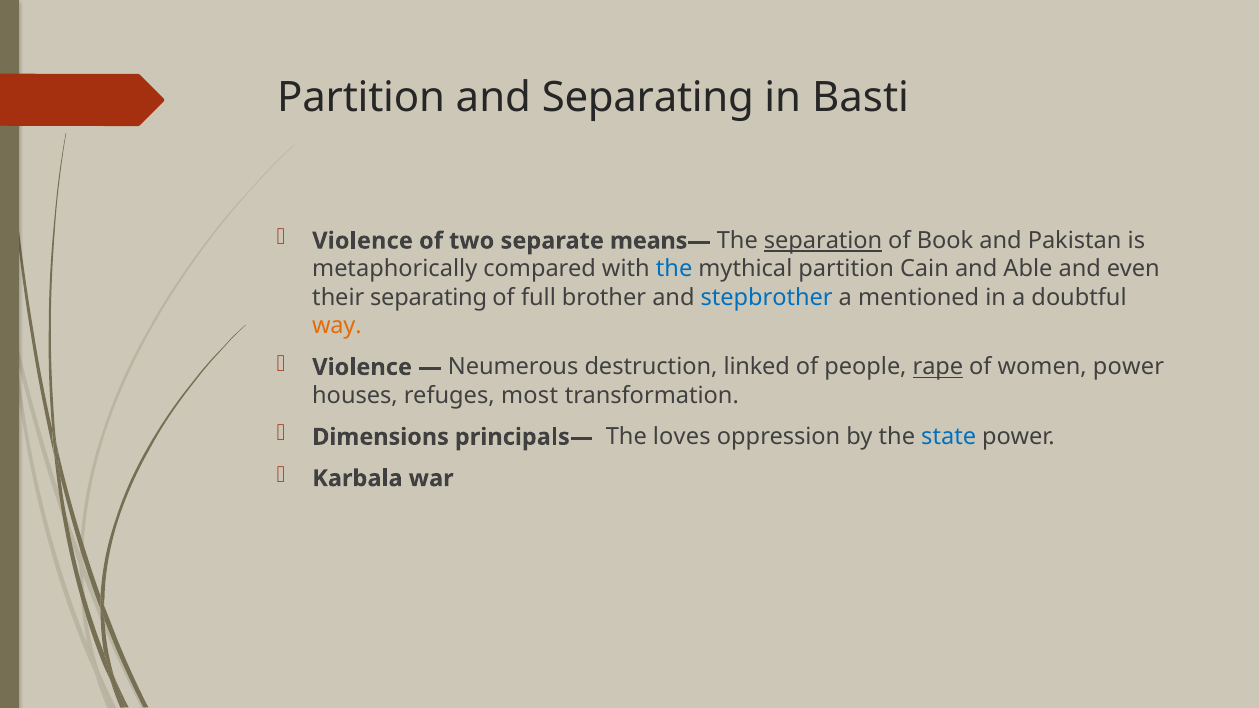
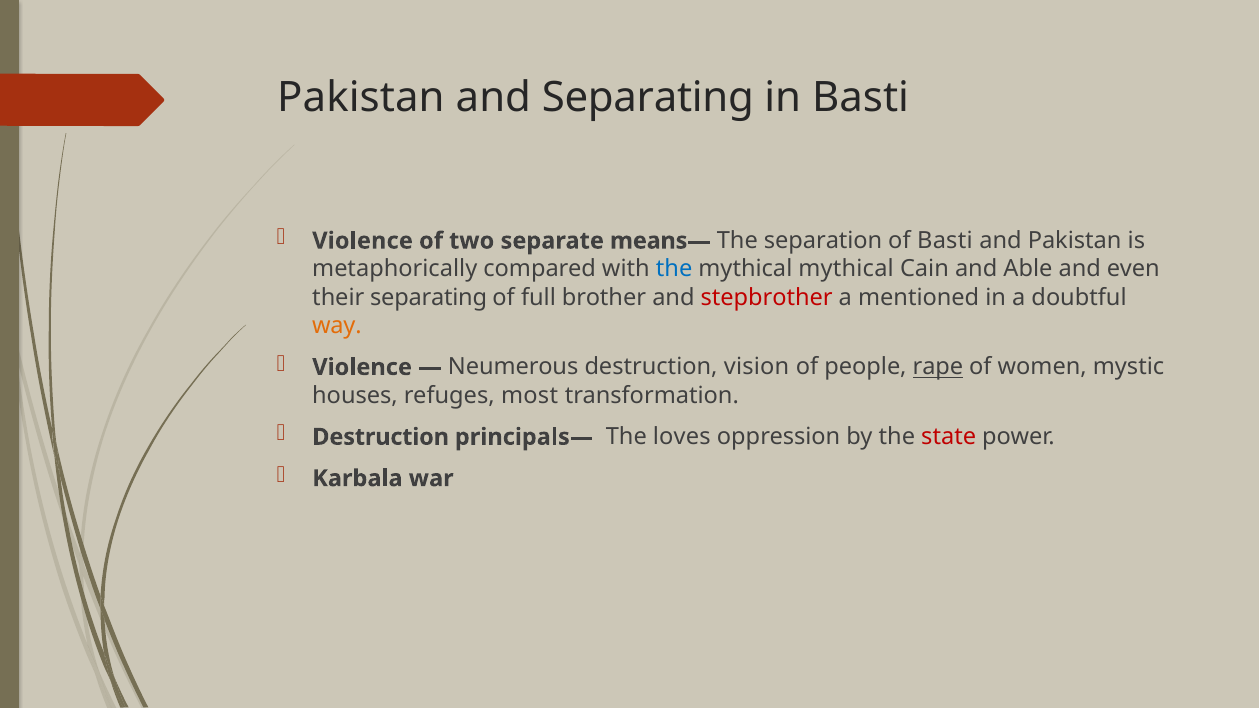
Partition at (361, 97): Partition -> Pakistan
separation underline: present -> none
of Book: Book -> Basti
mythical partition: partition -> mythical
stepbrother colour: blue -> red
linked: linked -> vision
women power: power -> mystic
Dimensions at (381, 437): Dimensions -> Destruction
state colour: blue -> red
